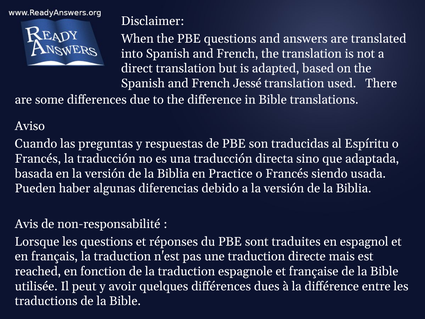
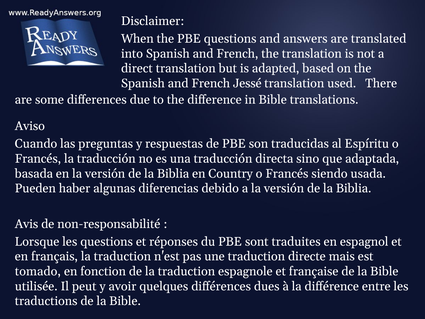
Practice: Practice -> Country
reached: reached -> tomado
